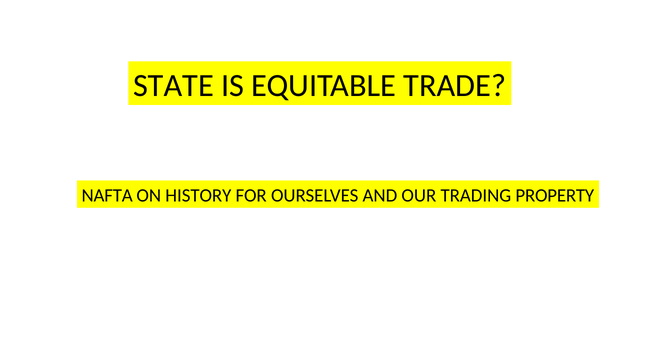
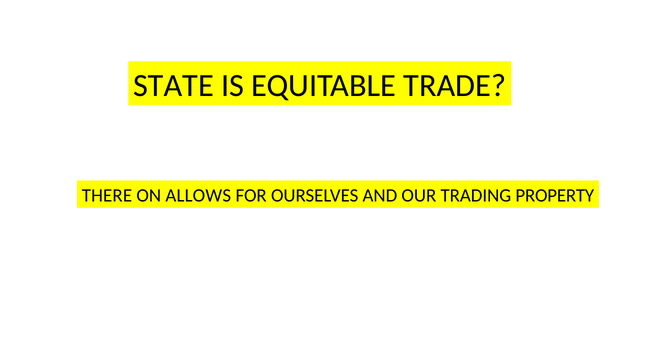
NAFTA: NAFTA -> THERE
HISTORY: HISTORY -> ALLOWS
